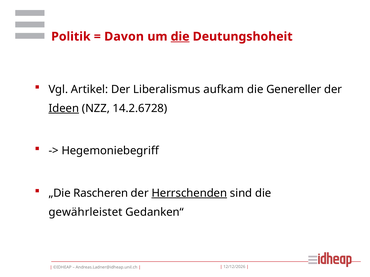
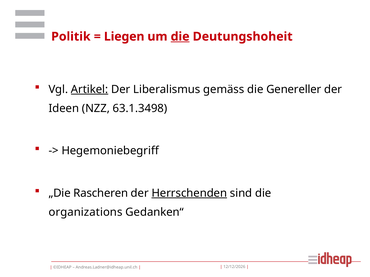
Davon: Davon -> Liegen
Artikel underline: none -> present
aufkam: aufkam -> gemäss
Ideen underline: present -> none
14.2.6728: 14.2.6728 -> 63.1.3498
gewährleistet: gewährleistet -> organizations
